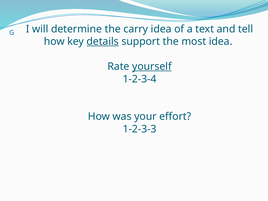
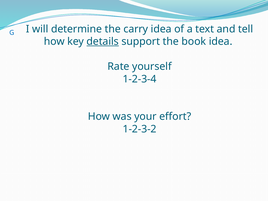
most: most -> book
yourself underline: present -> none
1-2-3-3: 1-2-3-3 -> 1-2-3-2
